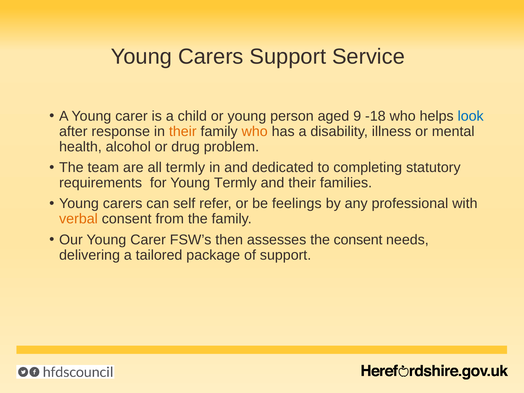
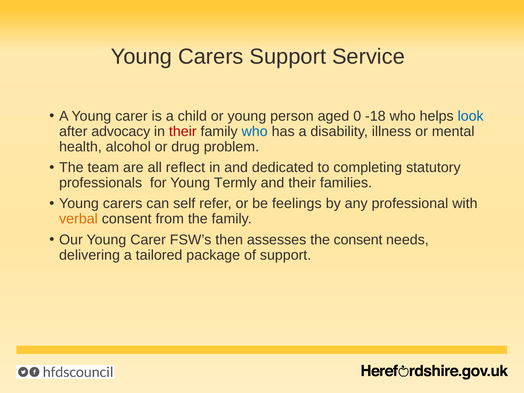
9: 9 -> 0
response: response -> advocacy
their at (183, 131) colour: orange -> red
who at (255, 131) colour: orange -> blue
all termly: termly -> reflect
requirements: requirements -> professionals
